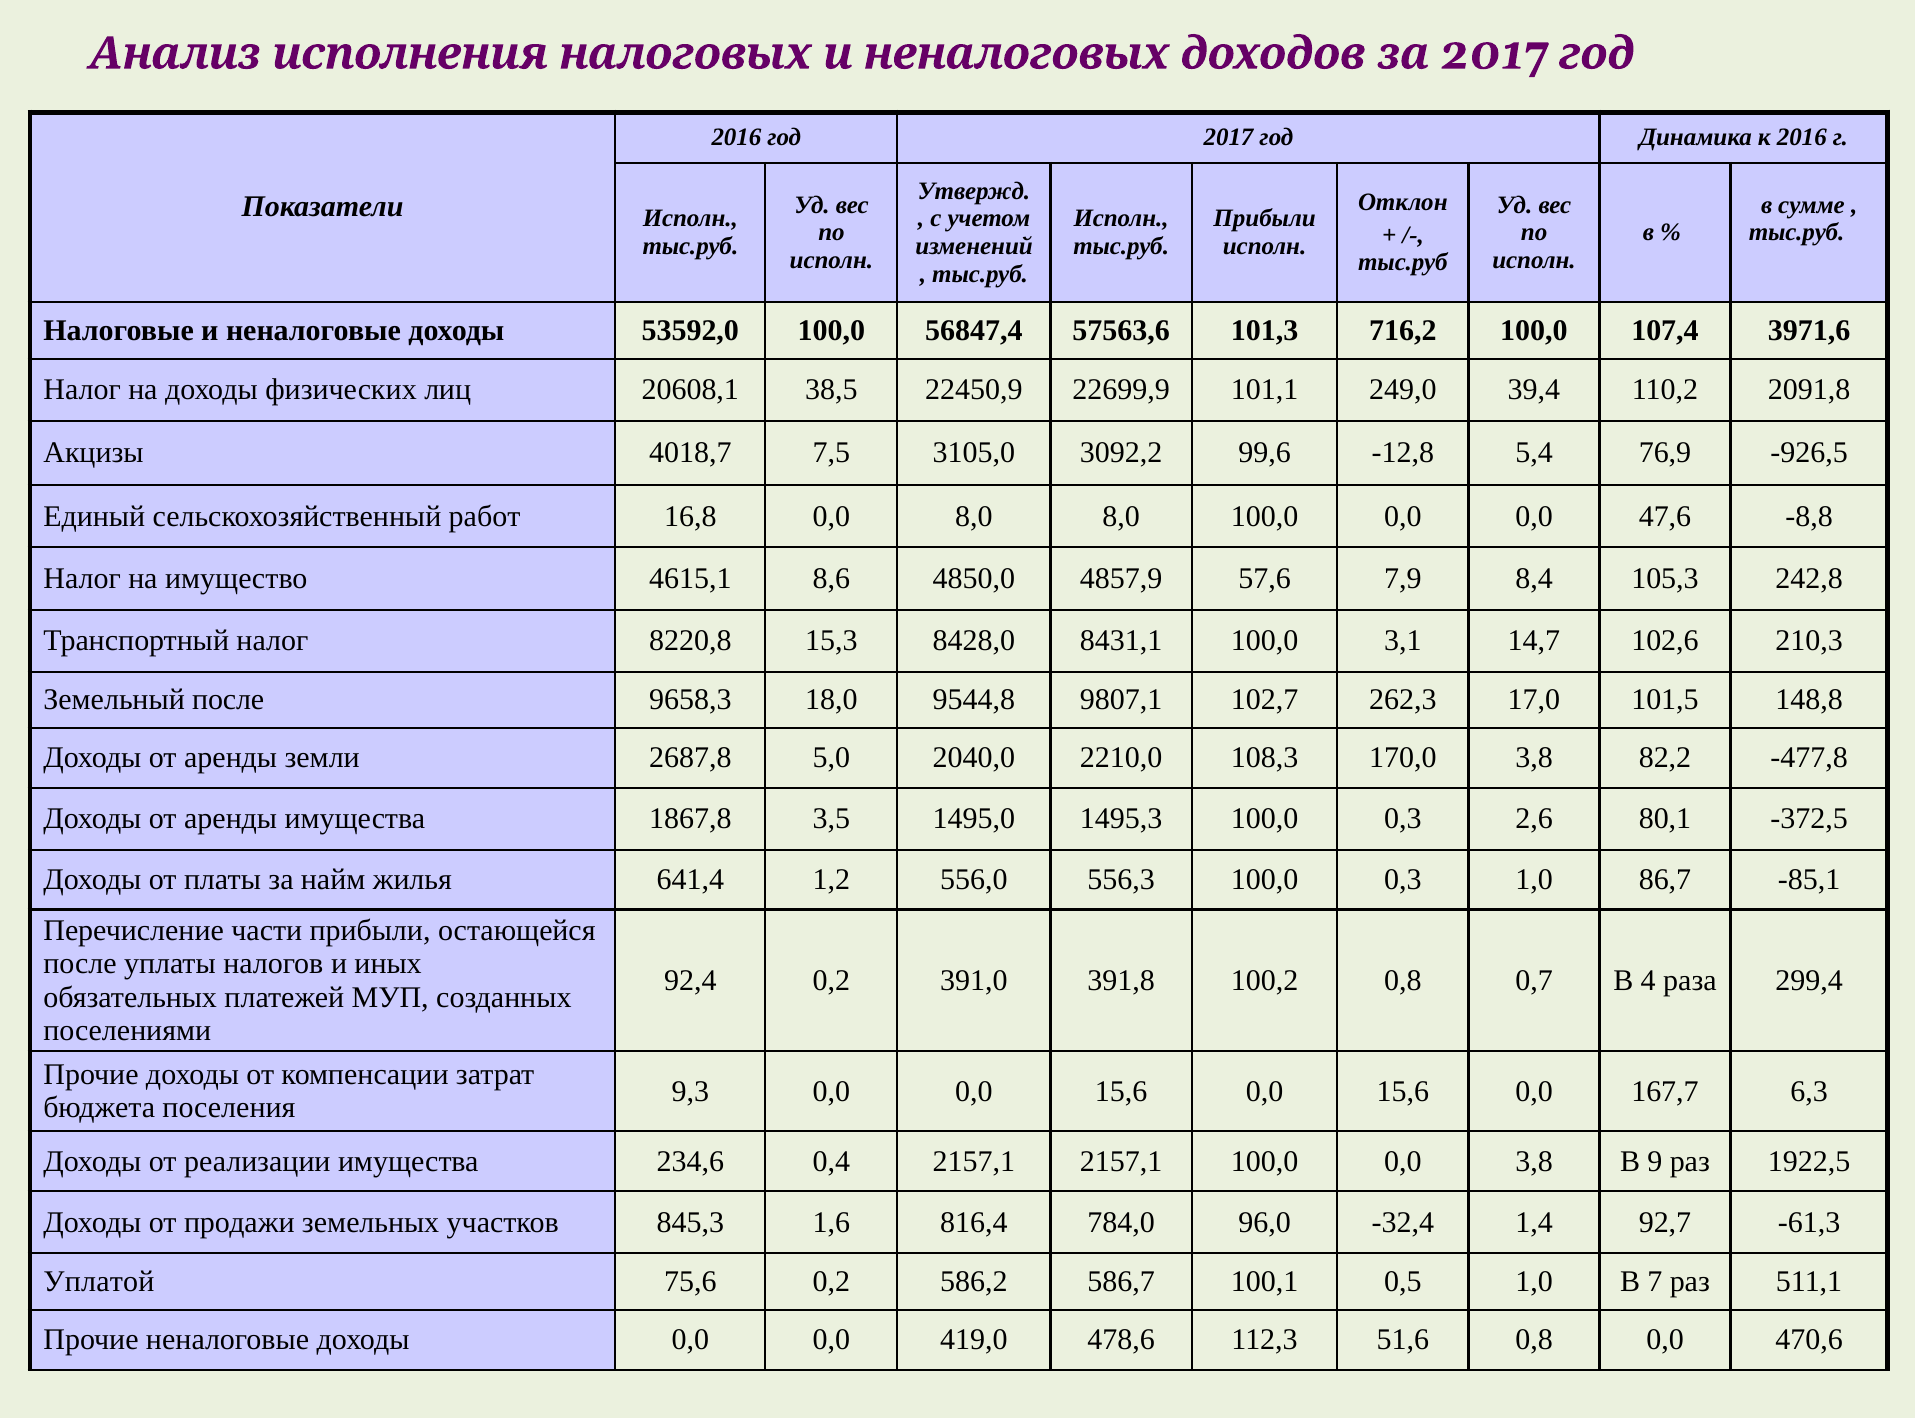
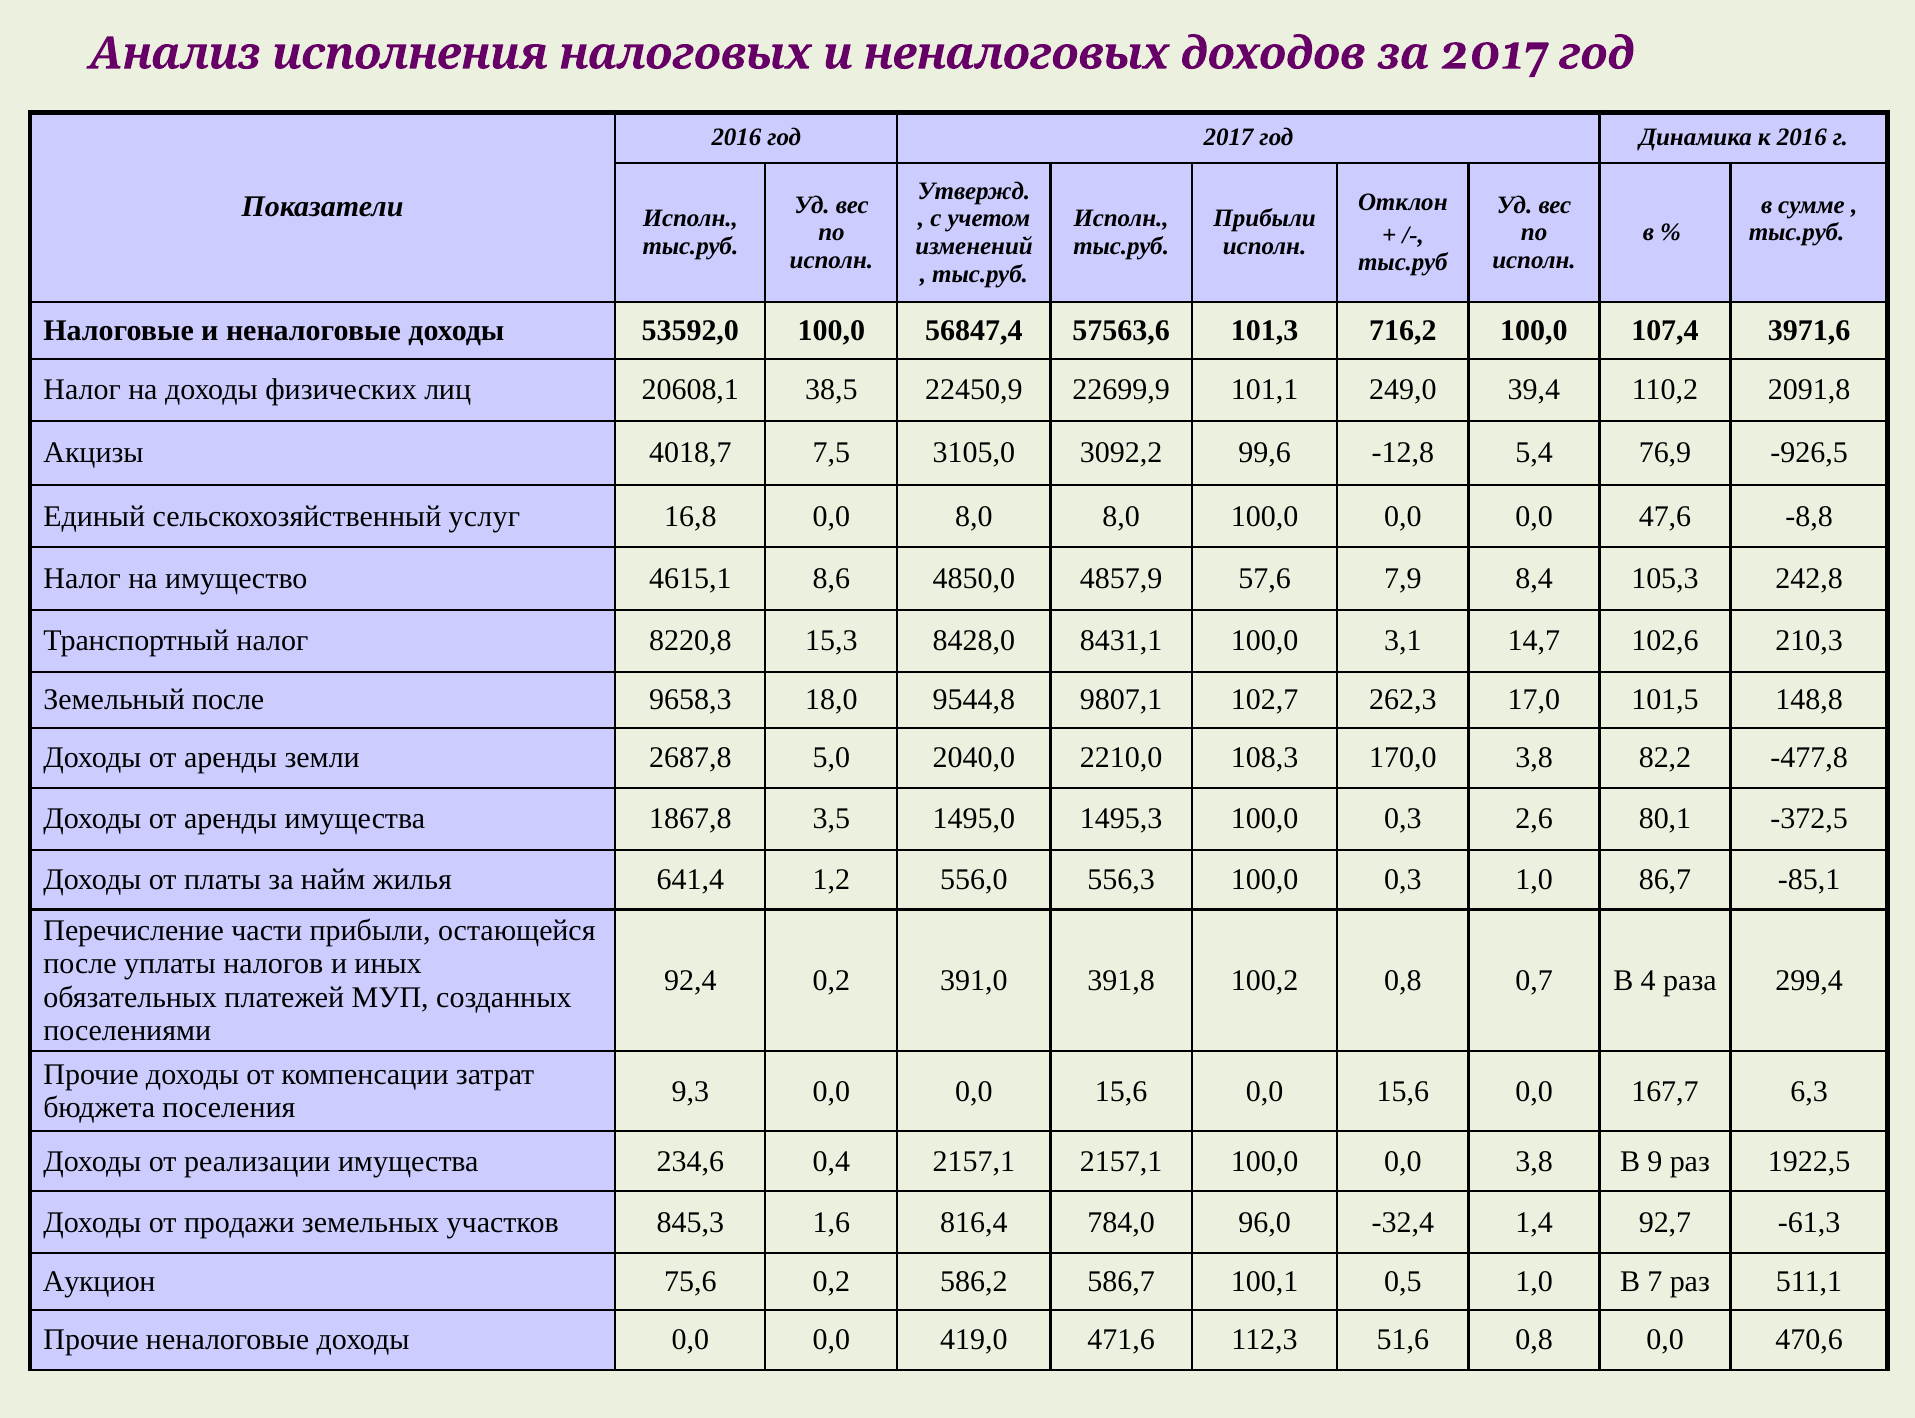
работ: работ -> услуг
Уплатой: Уплатой -> Аукцион
478,6: 478,6 -> 471,6
